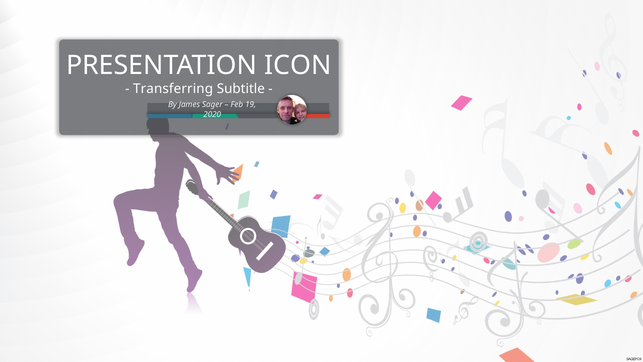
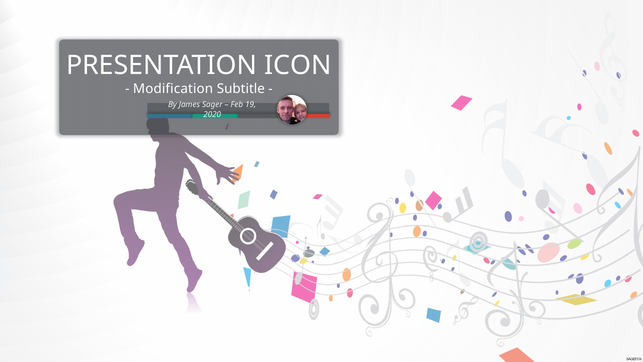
Transferring: Transferring -> Modification
